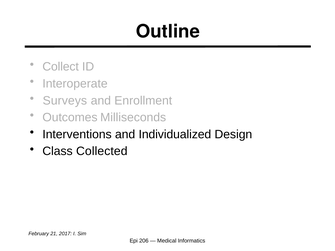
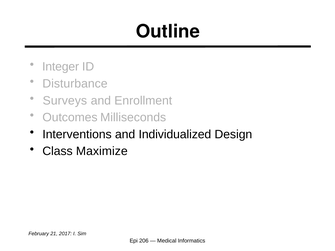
Collect: Collect -> Integer
Interoperate: Interoperate -> Disturbance
Collected: Collected -> Maximize
